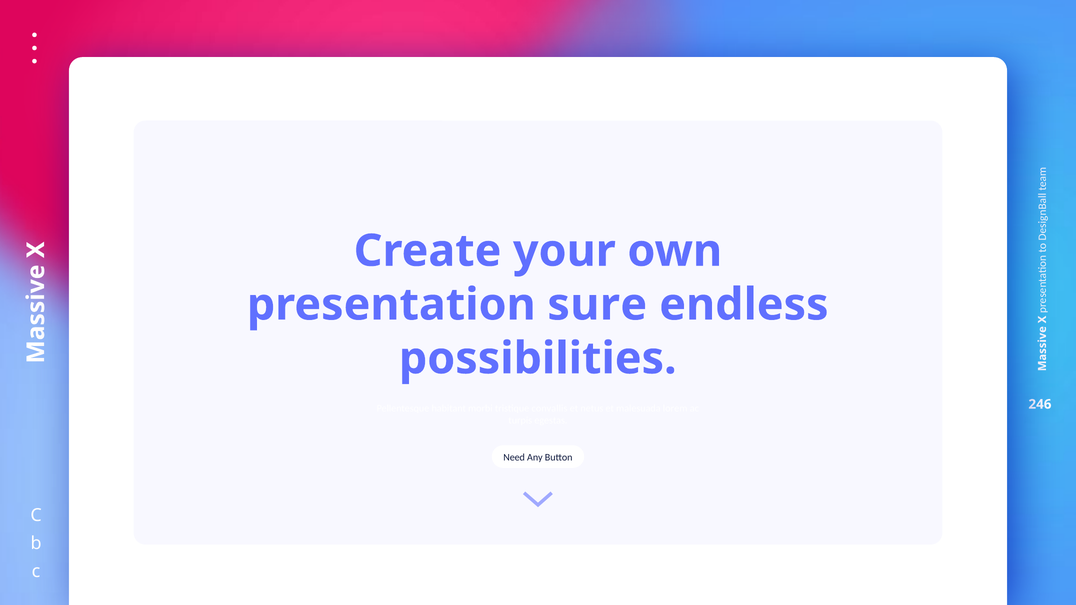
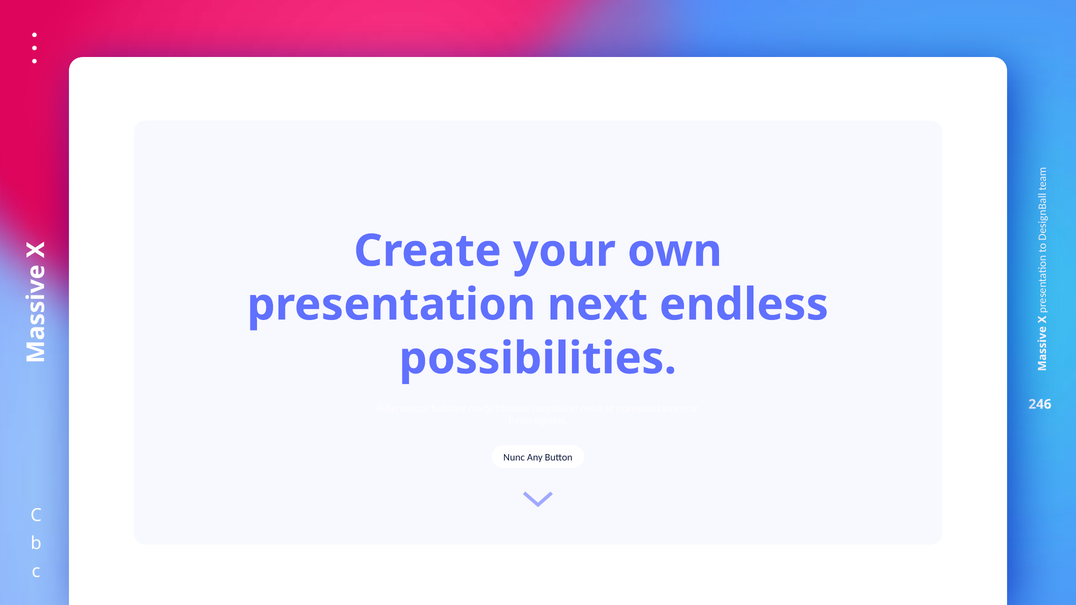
sure: sure -> next
Need: Need -> Nunc
